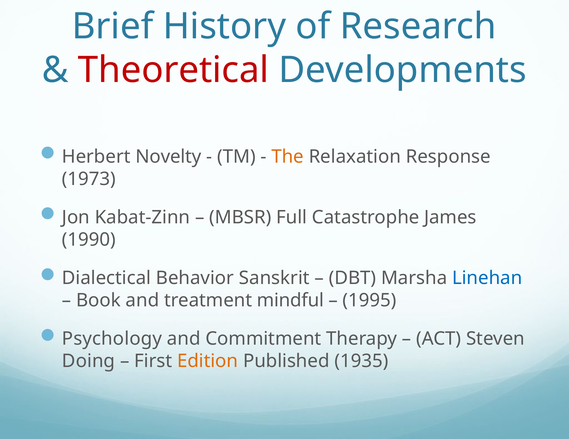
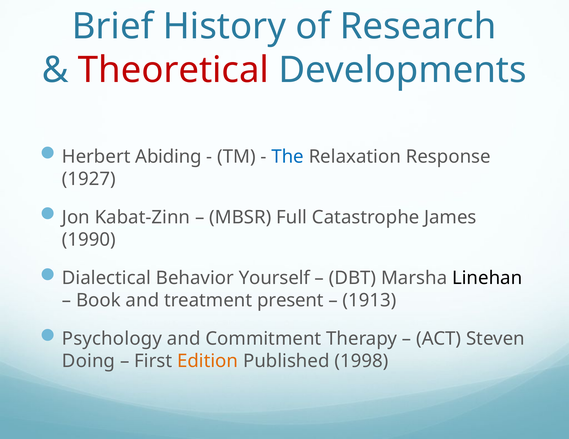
Novelty: Novelty -> Abiding
The colour: orange -> blue
1973: 1973 -> 1927
Sanskrit: Sanskrit -> Yourself
Linehan colour: blue -> black
mindful: mindful -> present
1995: 1995 -> 1913
1935: 1935 -> 1998
